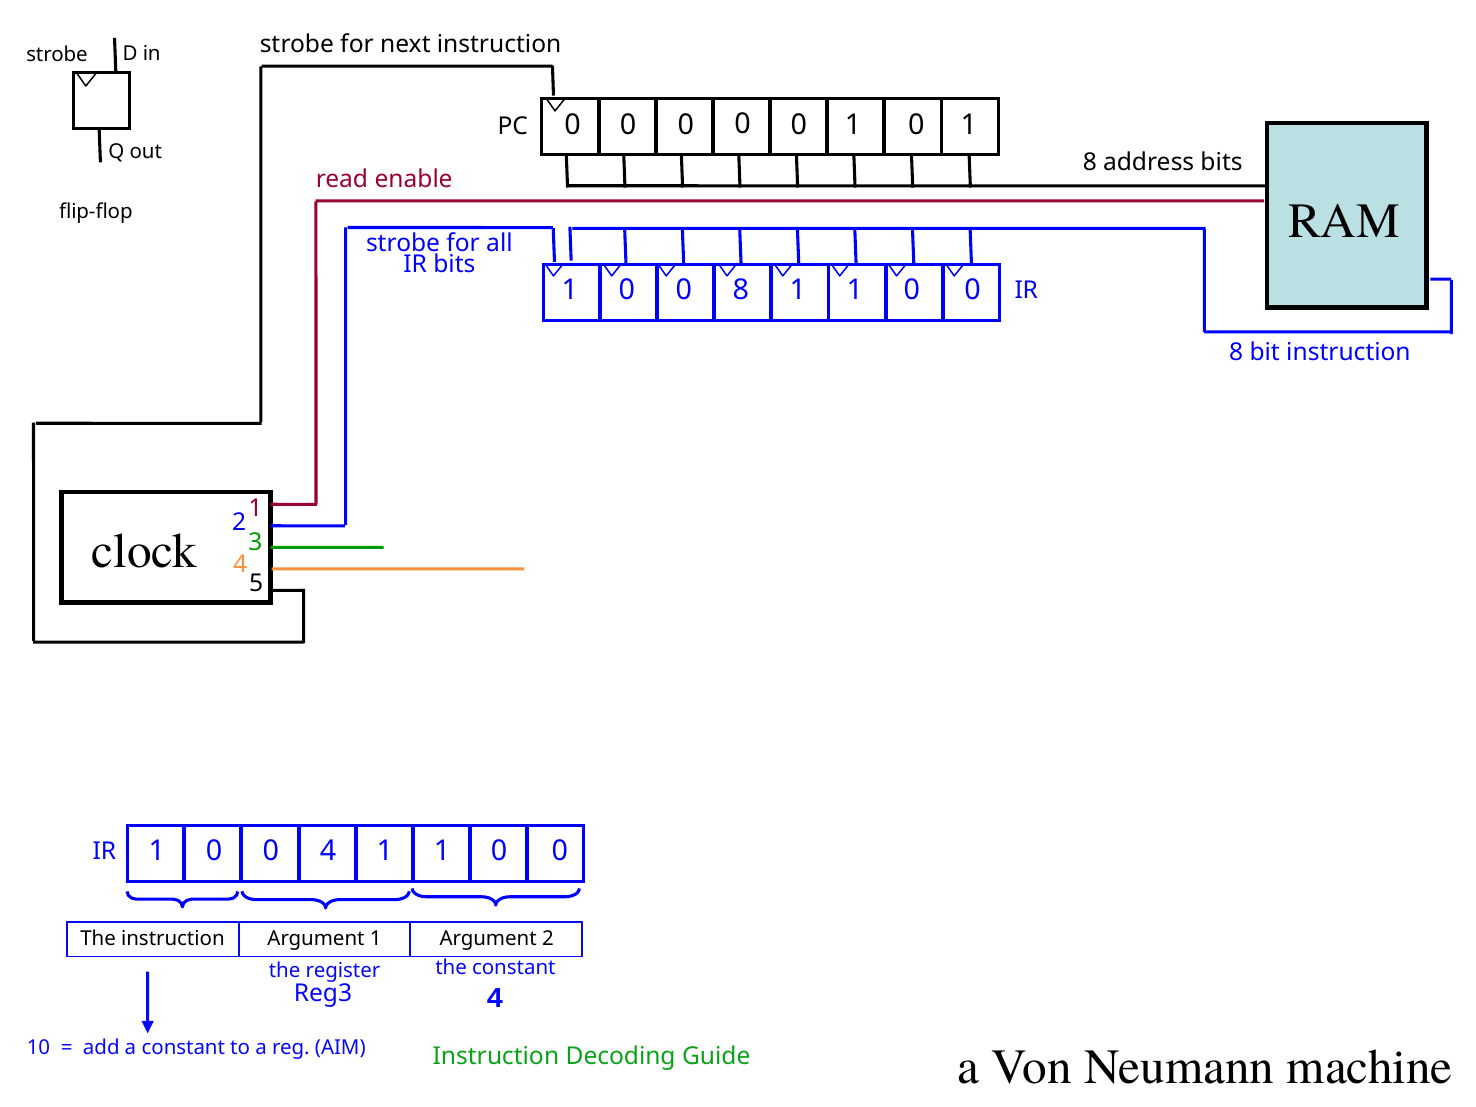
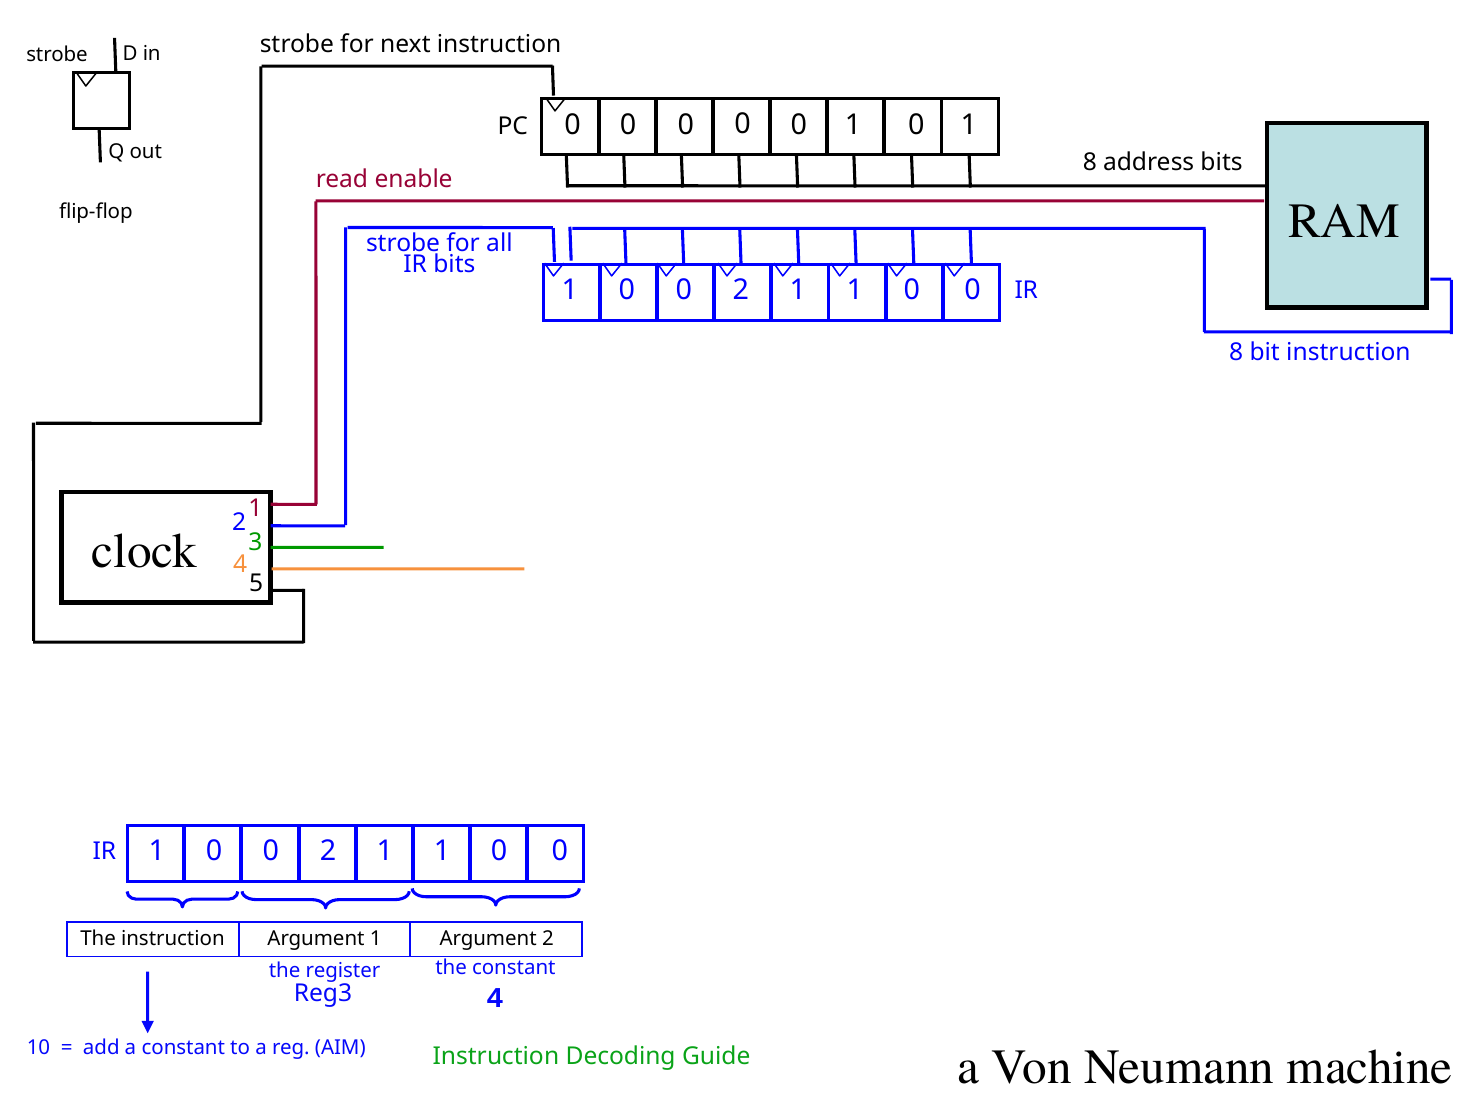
8 at (741, 290): 8 -> 2
4 at (328, 851): 4 -> 2
